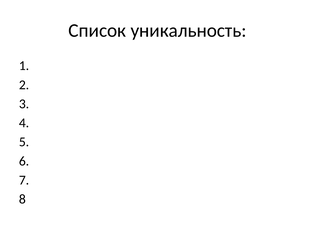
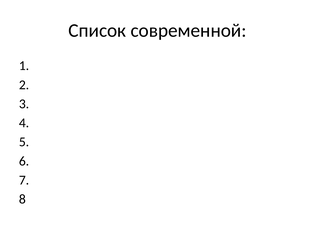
уникальность: уникальность -> современной
